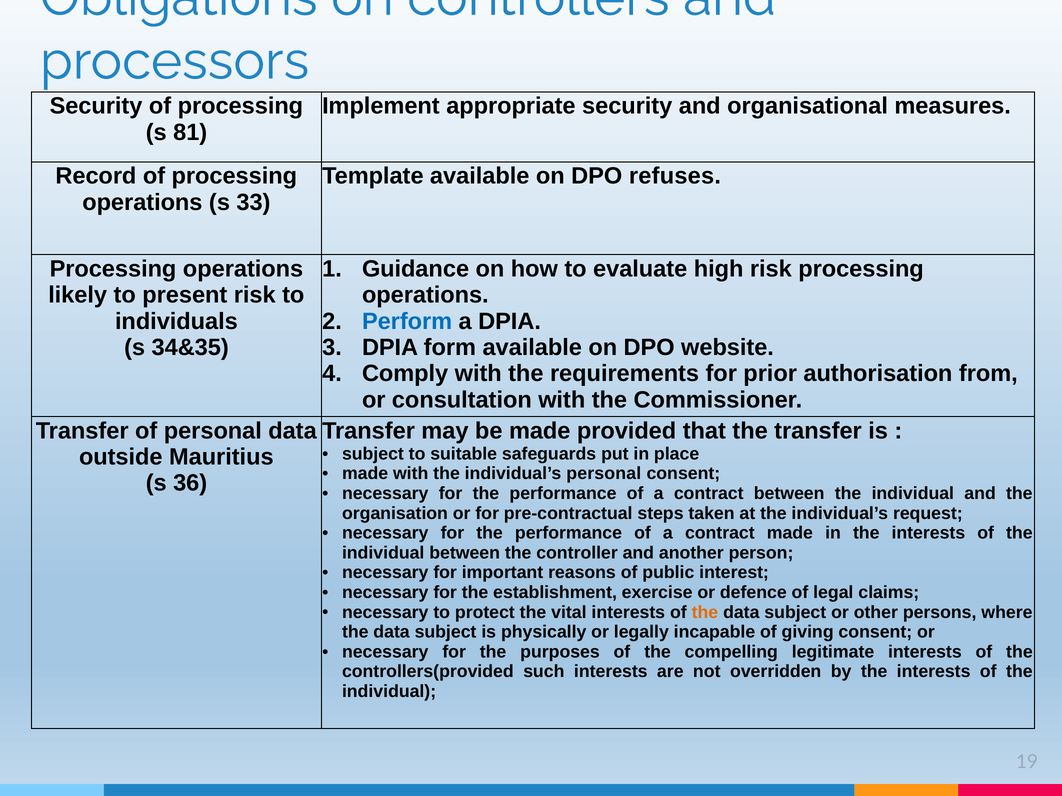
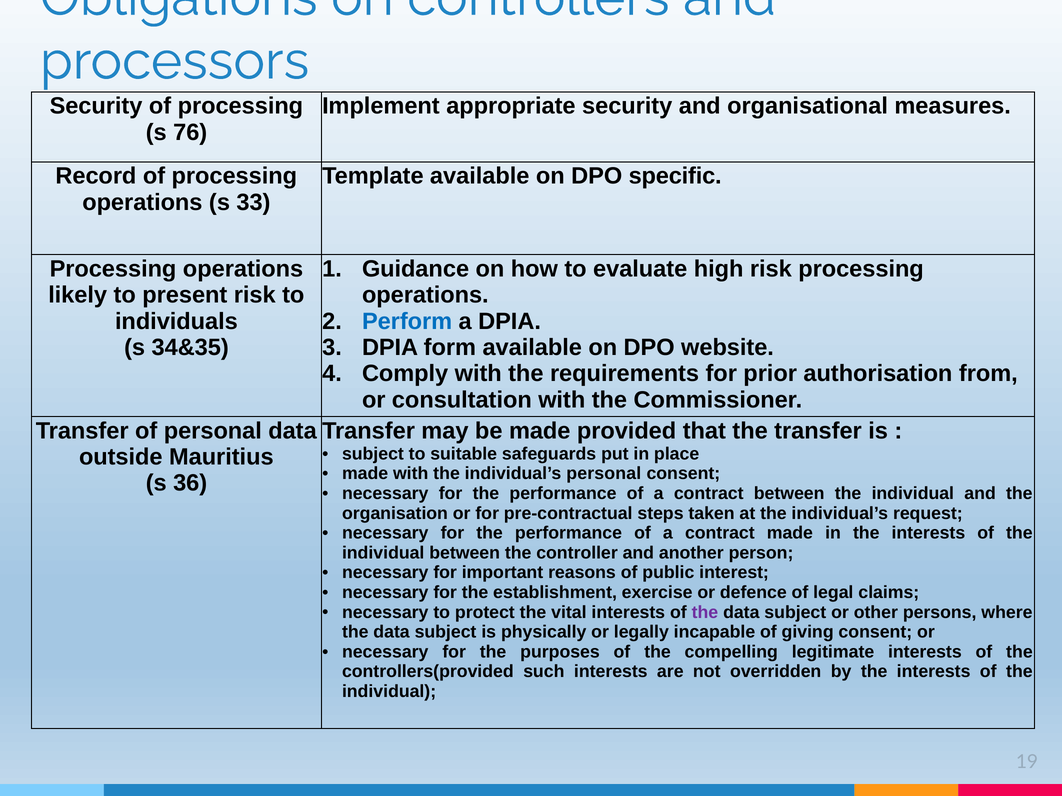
81: 81 -> 76
refuses: refuses -> specific
the at (705, 613) colour: orange -> purple
